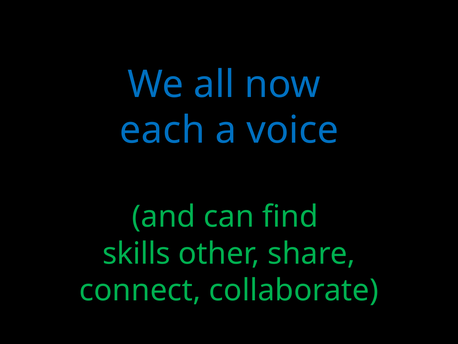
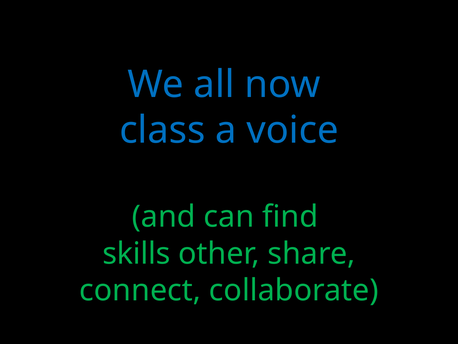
each: each -> class
